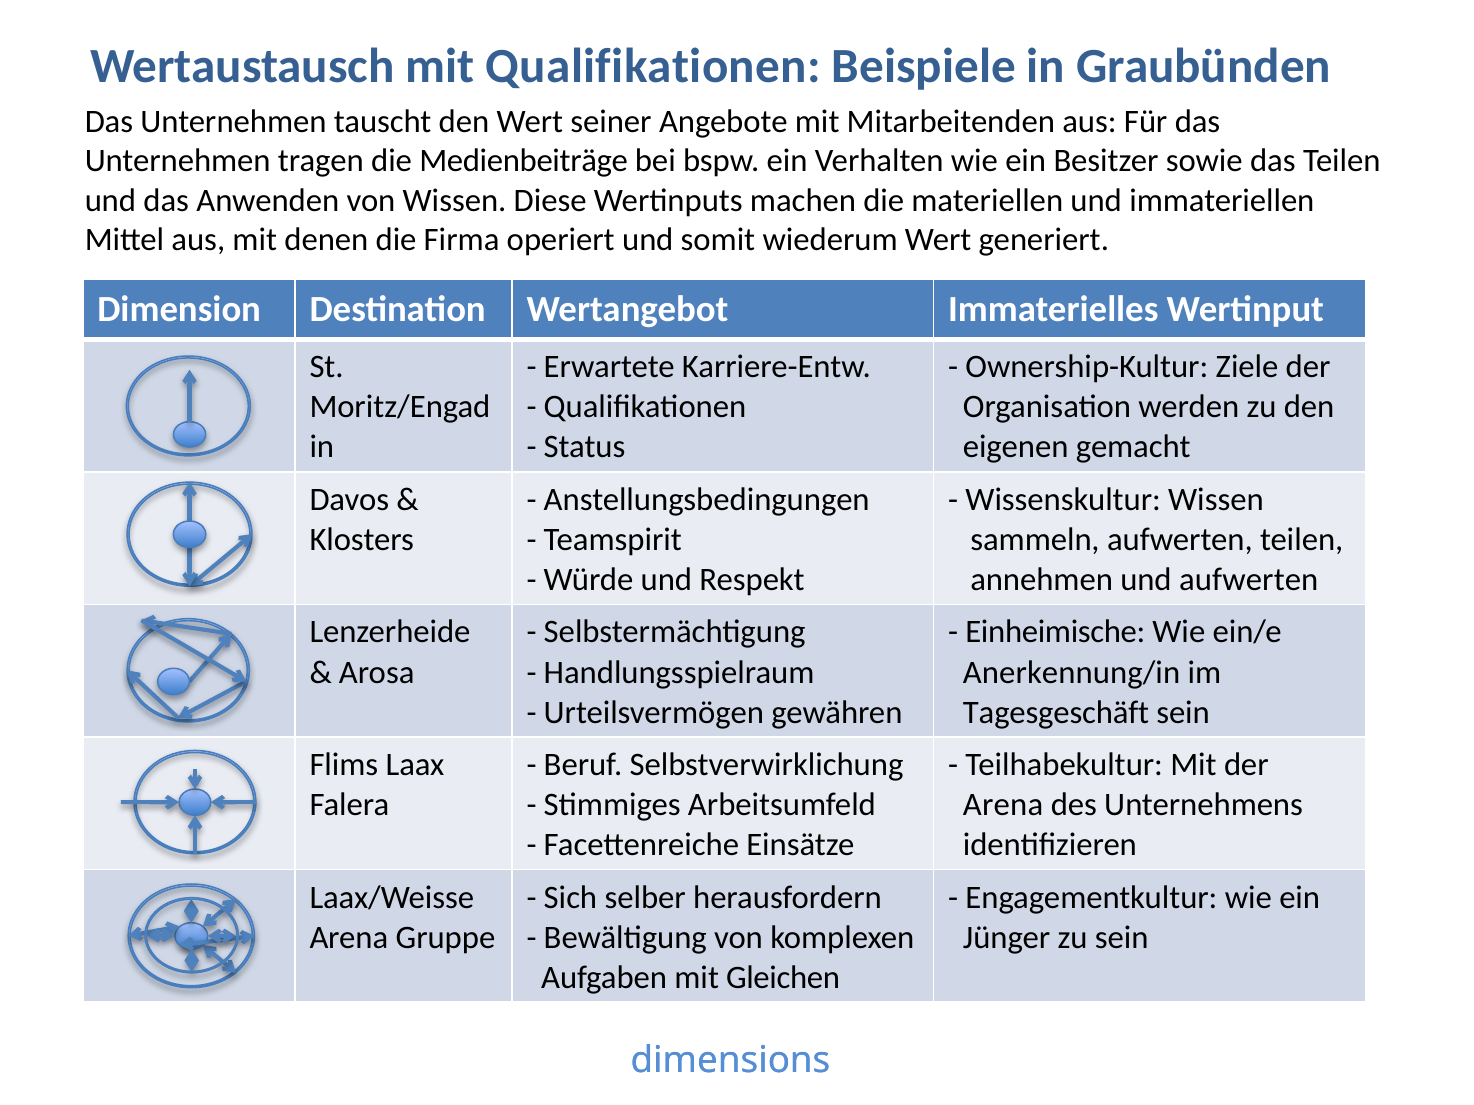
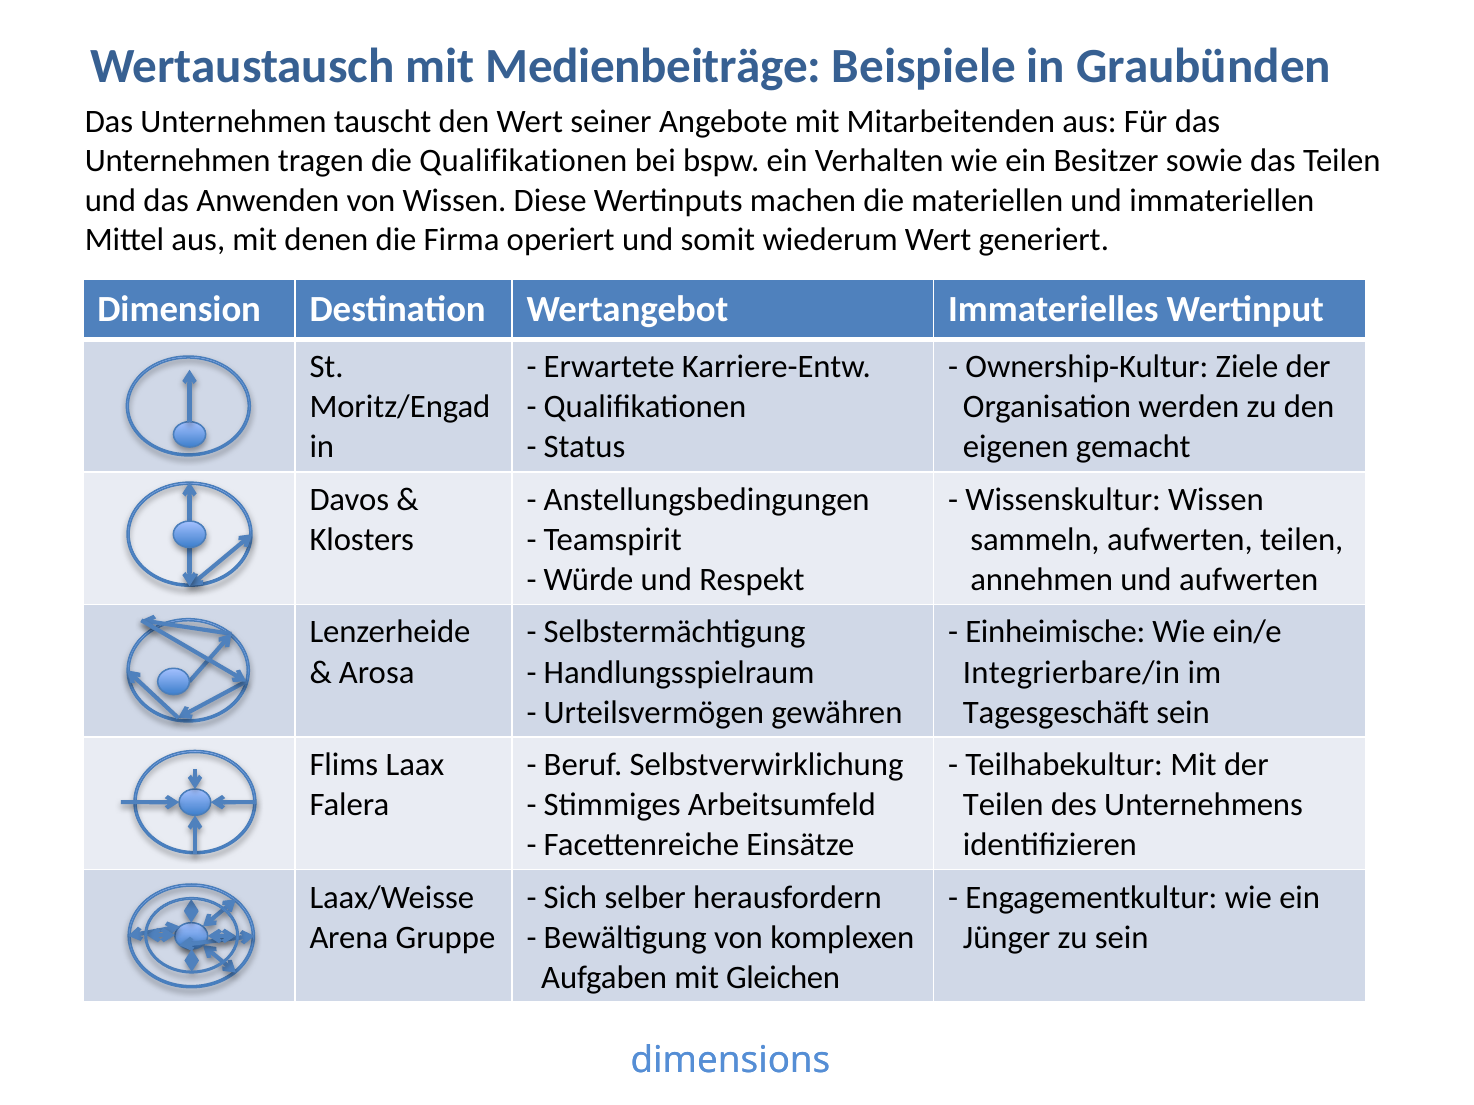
mit Qualifikationen: Qualifikationen -> Medienbeiträge
die Medienbeiträge: Medienbeiträge -> Qualifikationen
Anerkennung/in: Anerkennung/in -> Integrierbare/in
Arena at (1003, 805): Arena -> Teilen
